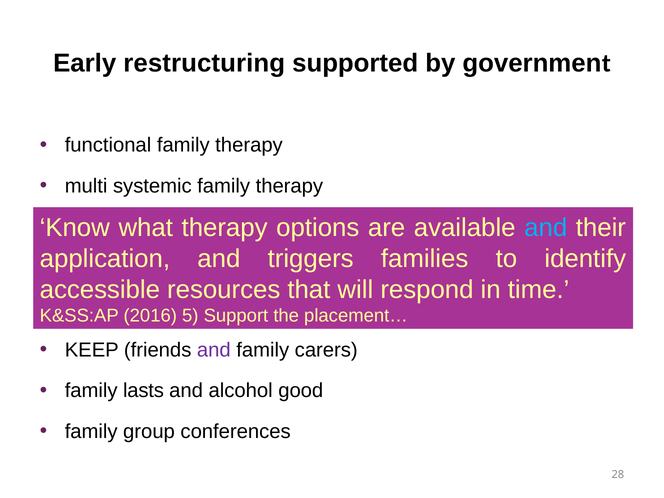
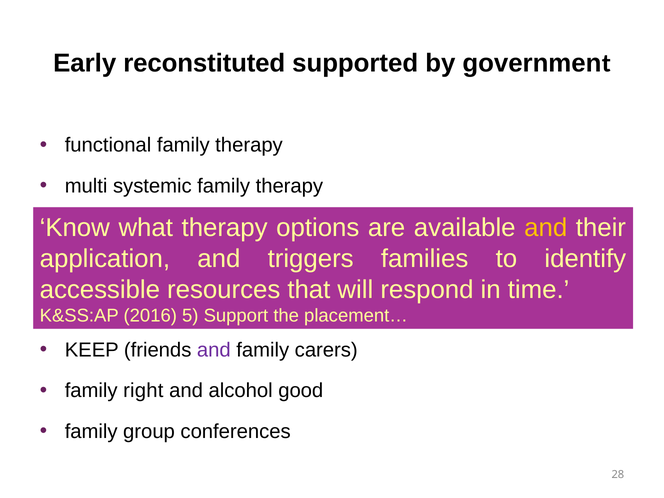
restructuring: restructuring -> reconstituted
and at (546, 228) colour: light blue -> yellow
lasts: lasts -> right
